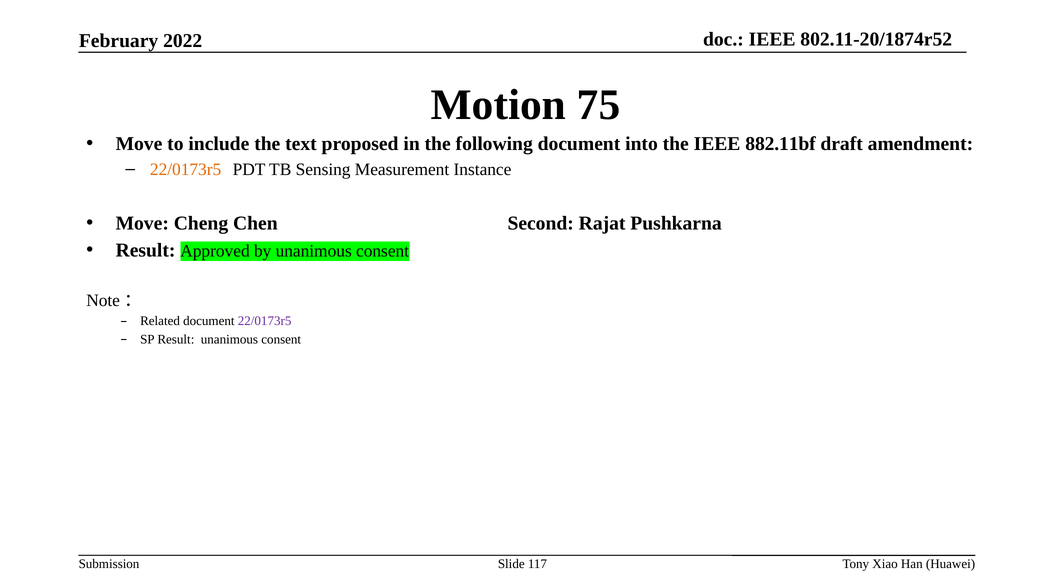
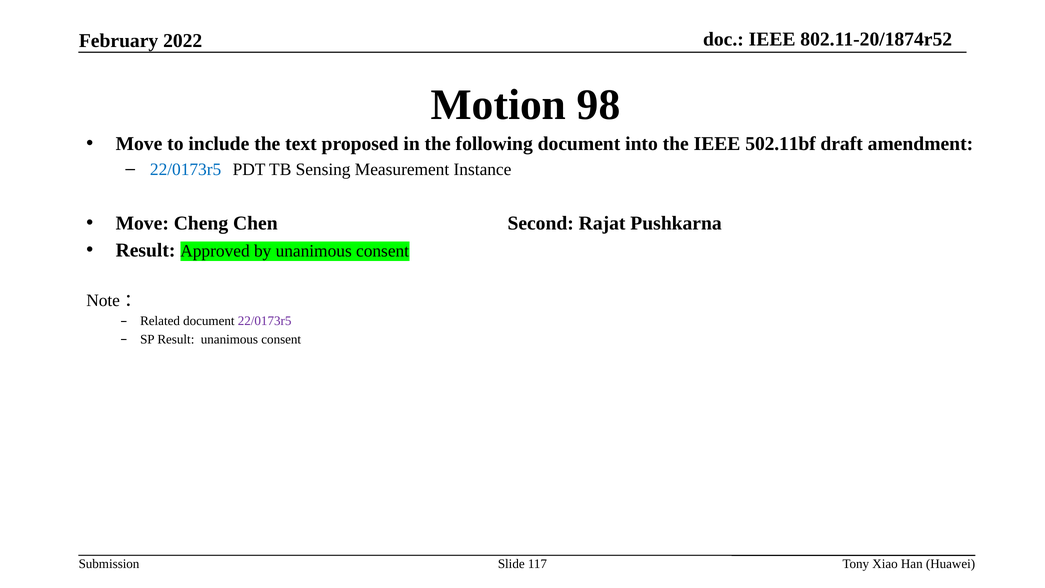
75: 75 -> 98
882.11bf: 882.11bf -> 502.11bf
22/0173r5 at (186, 169) colour: orange -> blue
